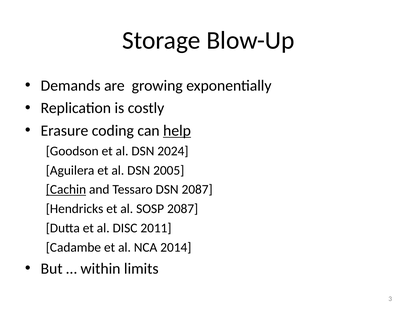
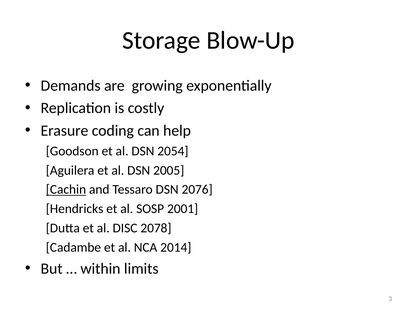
help underline: present -> none
2024: 2024 -> 2054
DSN 2087: 2087 -> 2076
SOSP 2087: 2087 -> 2001
2011: 2011 -> 2078
